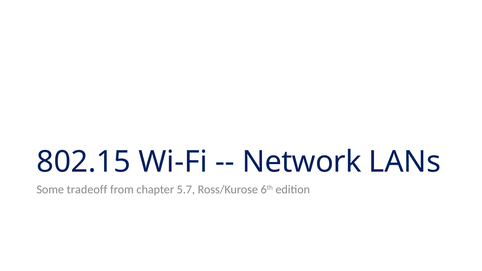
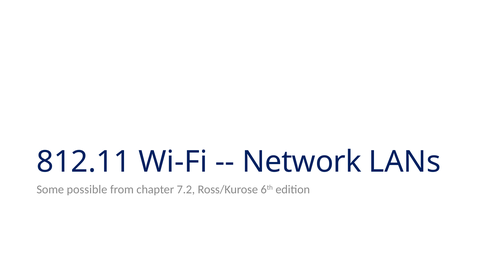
802.15: 802.15 -> 812.11
tradeoff: tradeoff -> possible
5.7: 5.7 -> 7.2
